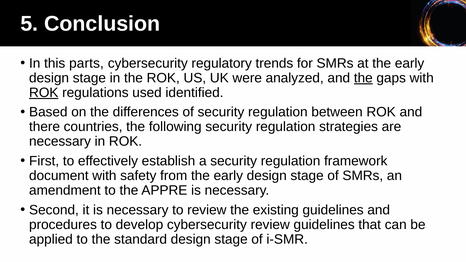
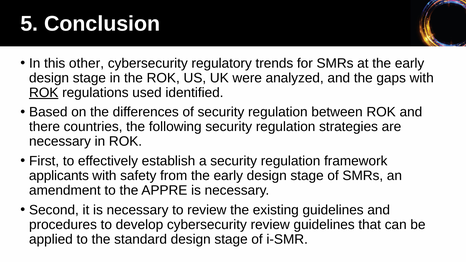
parts: parts -> other
the at (363, 78) underline: present -> none
document: document -> applicants
